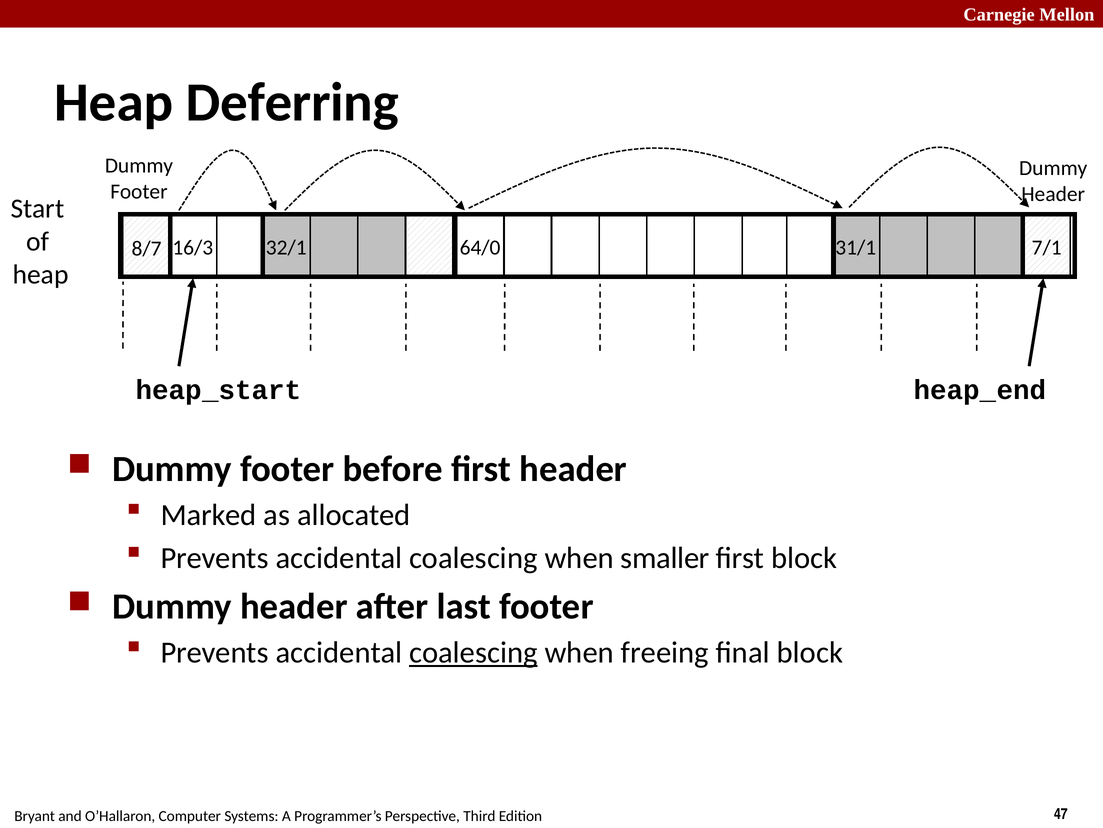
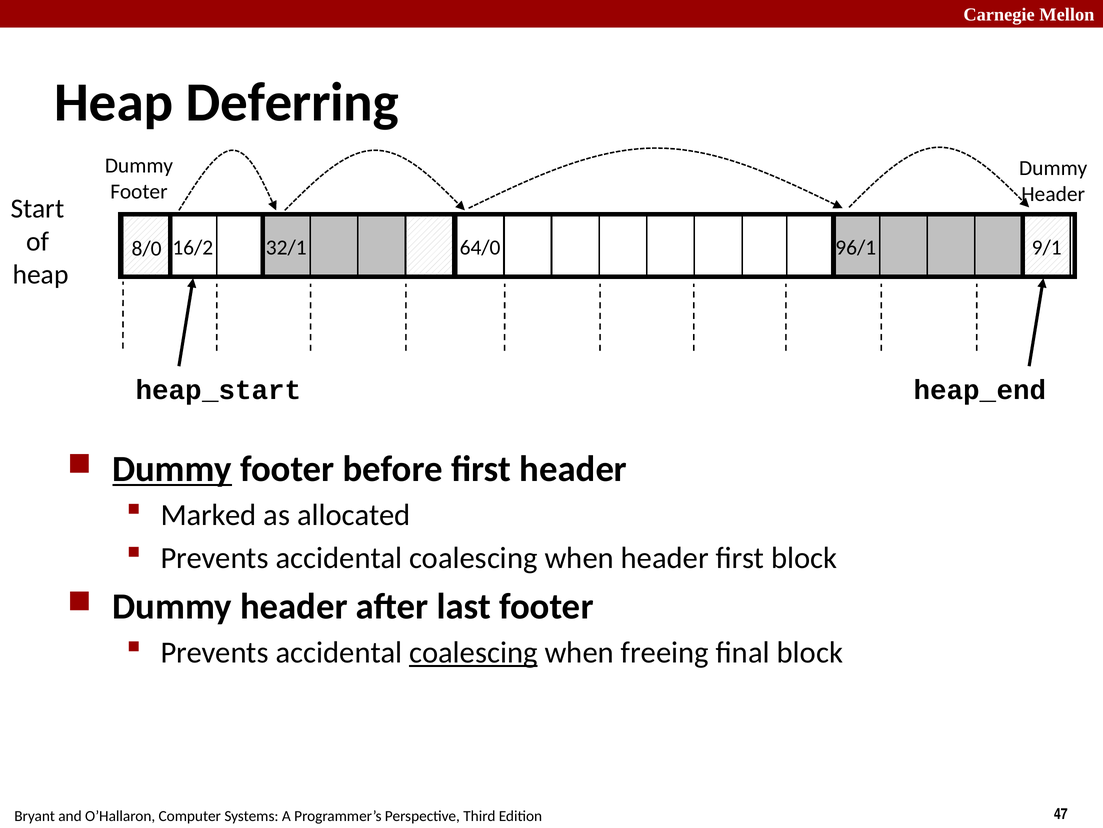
16/3: 16/3 -> 16/2
31/1: 31/1 -> 96/1
7/1: 7/1 -> 9/1
8/7: 8/7 -> 8/0
Dummy at (172, 469) underline: none -> present
when smaller: smaller -> header
